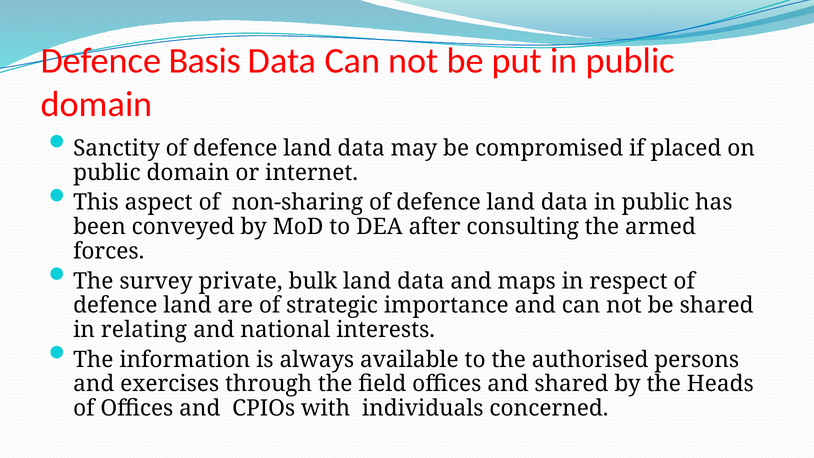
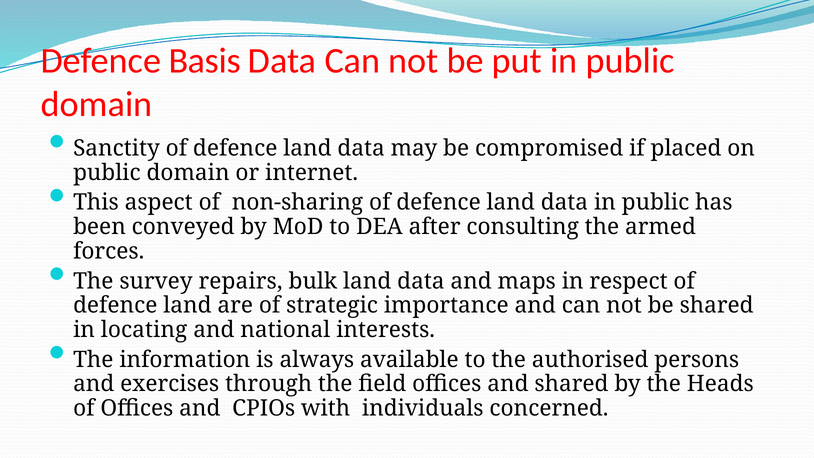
private: private -> repairs
relating: relating -> locating
